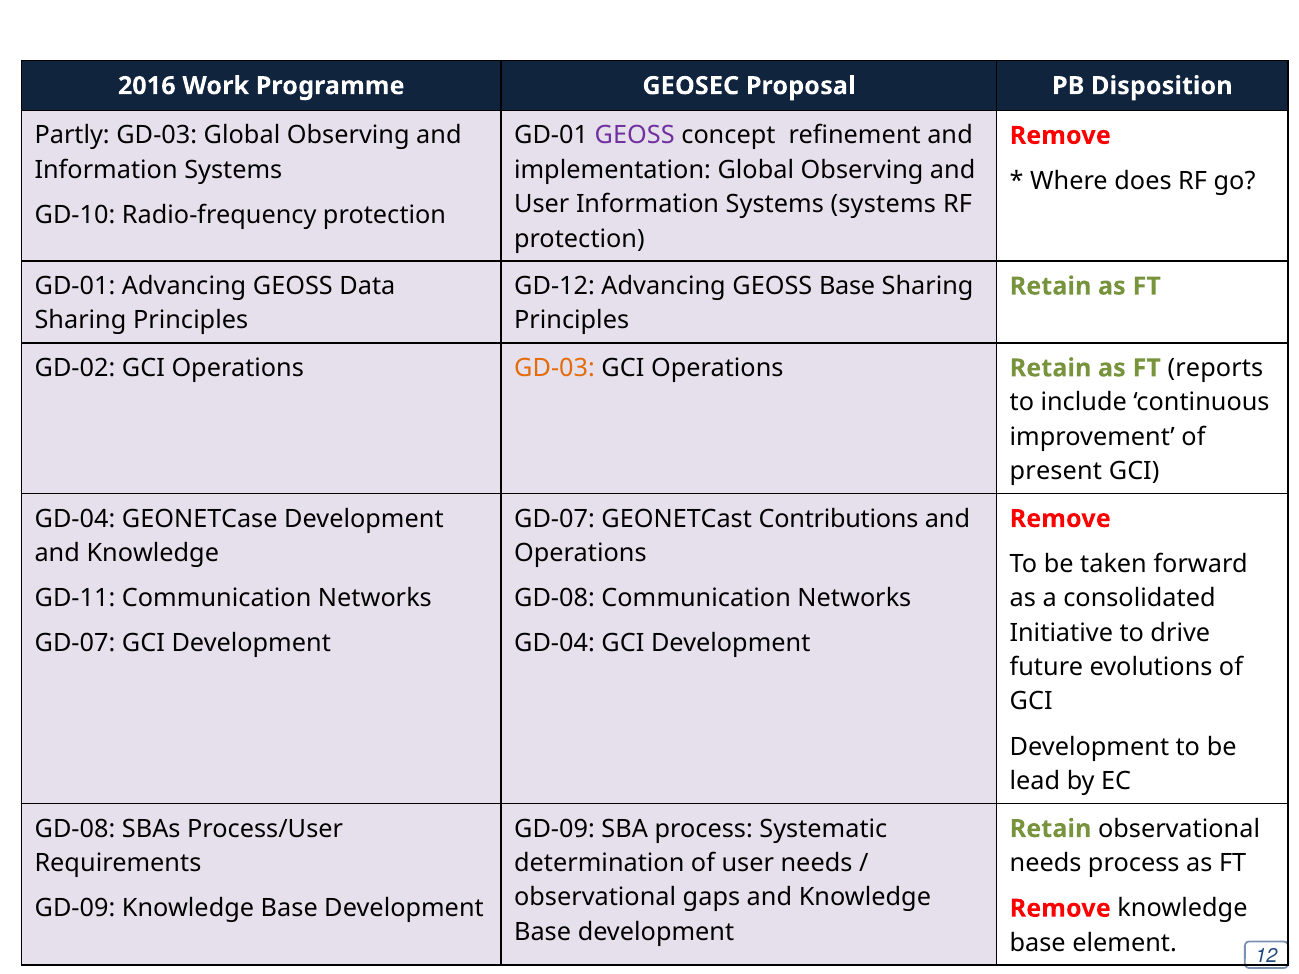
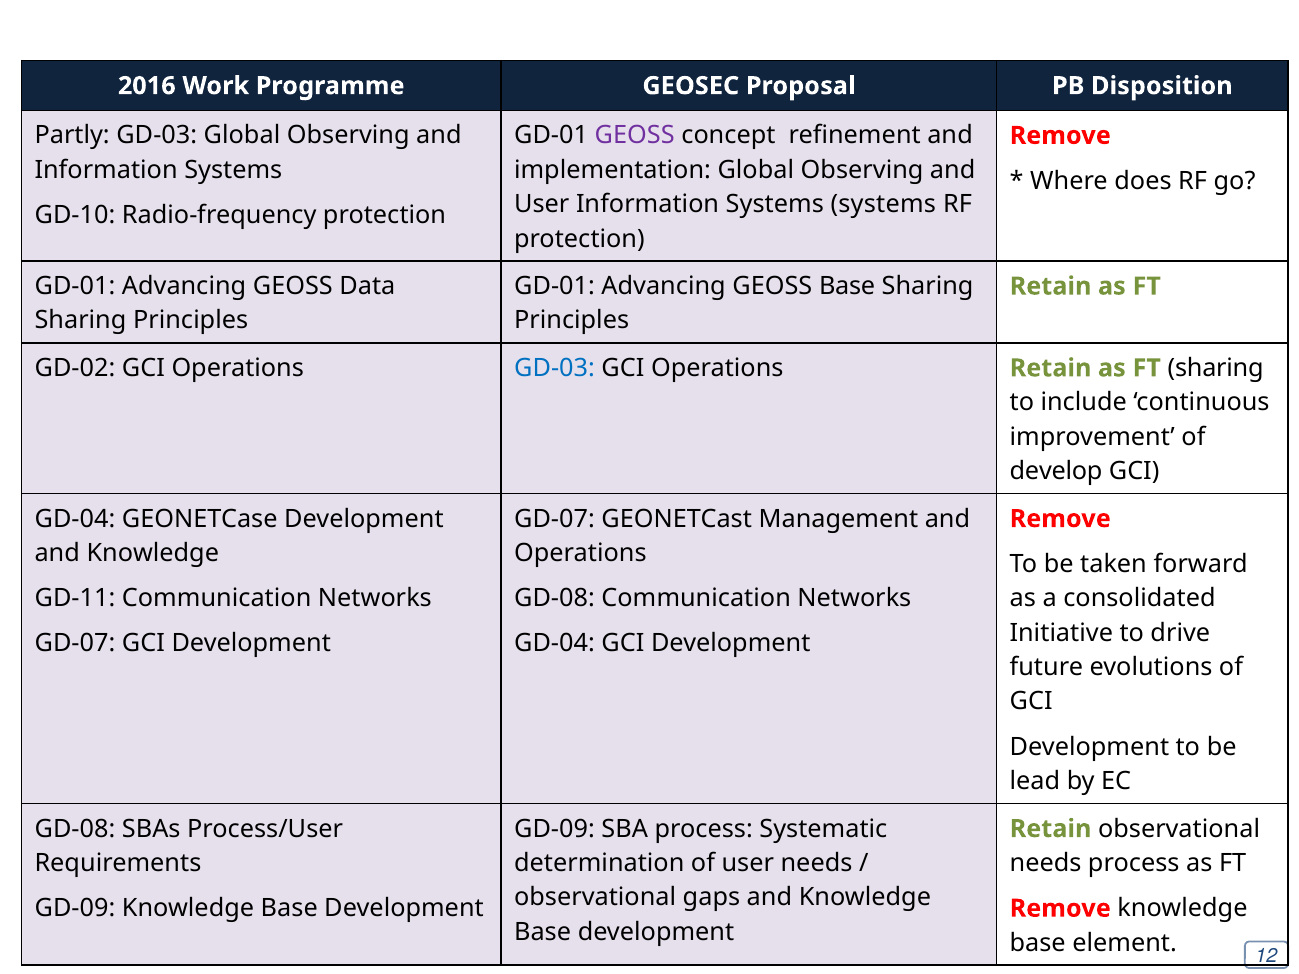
GD-12 at (555, 286): GD-12 -> GD-01
GD-03 at (555, 368) colour: orange -> blue
FT reports: reports -> sharing
present: present -> develop
Contributions: Contributions -> Management
